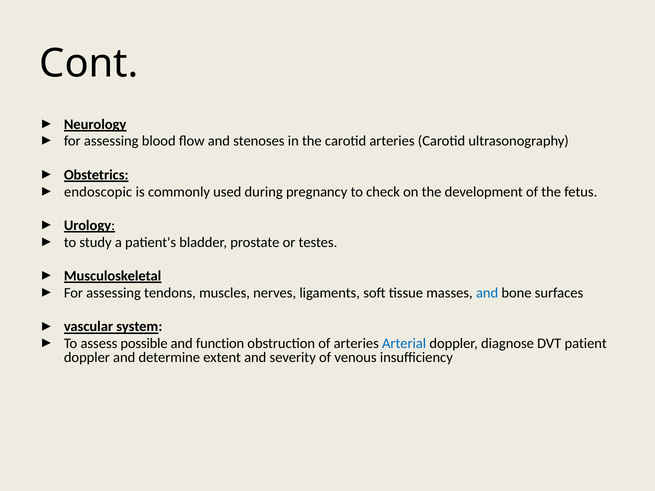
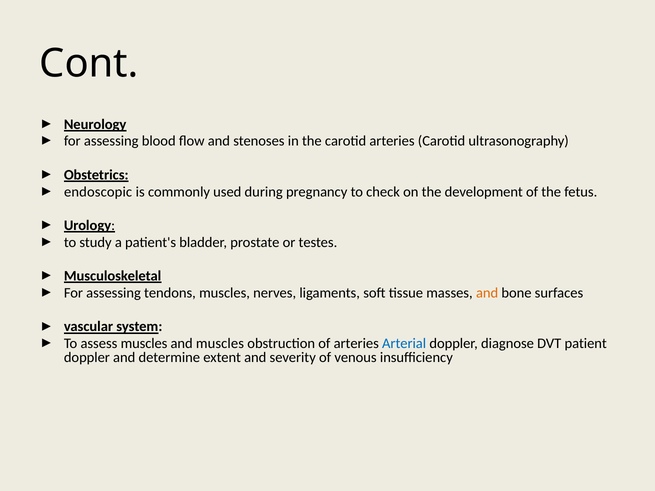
and at (487, 293) colour: blue -> orange
assess possible: possible -> muscles
and function: function -> muscles
